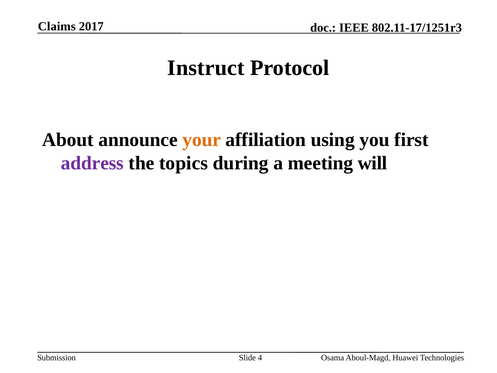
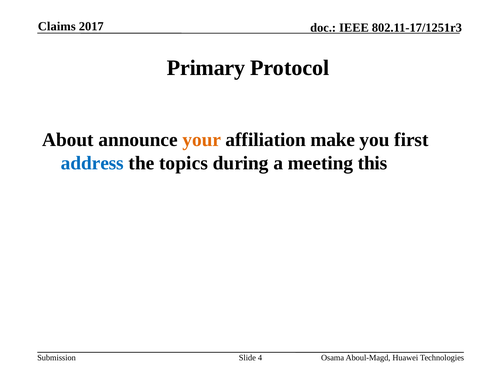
Instruct: Instruct -> Primary
using: using -> make
address colour: purple -> blue
will: will -> this
